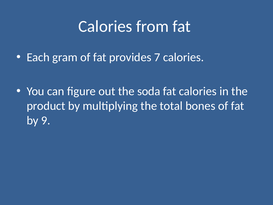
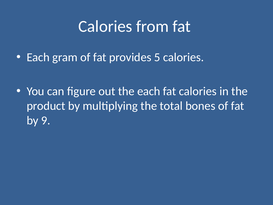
7: 7 -> 5
the soda: soda -> each
